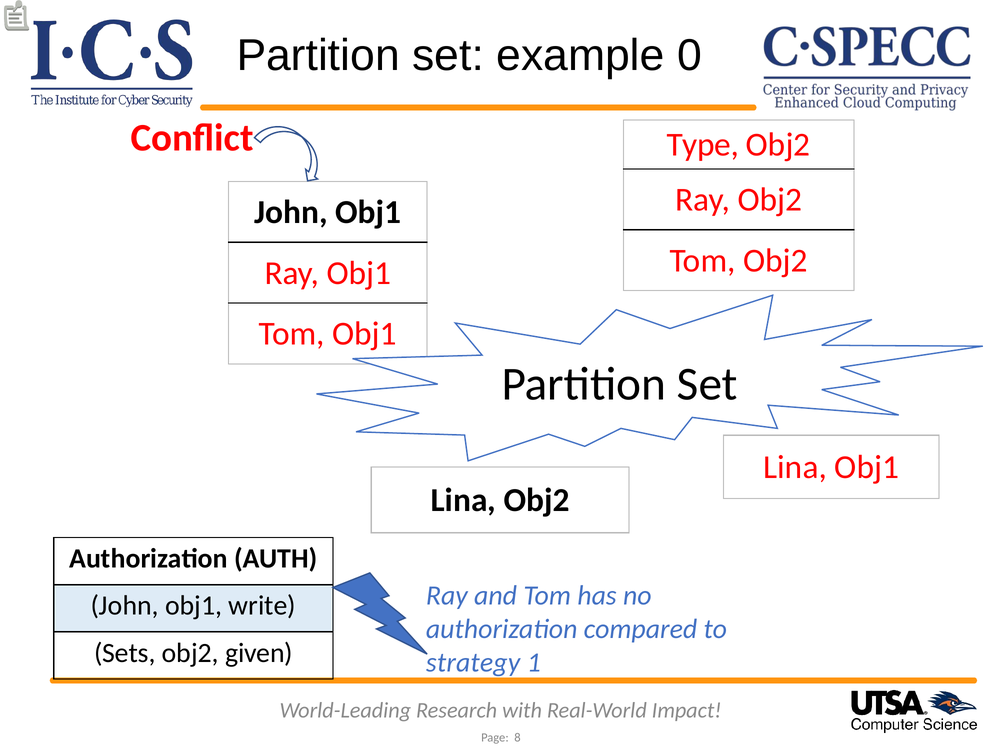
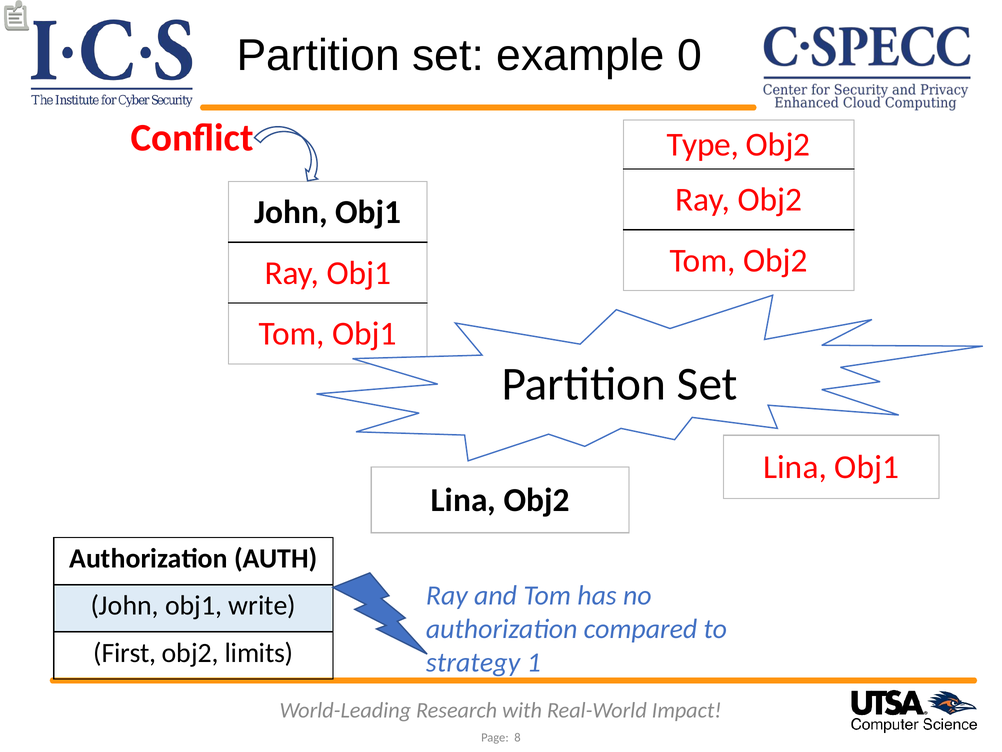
Sets: Sets -> First
given: given -> limits
